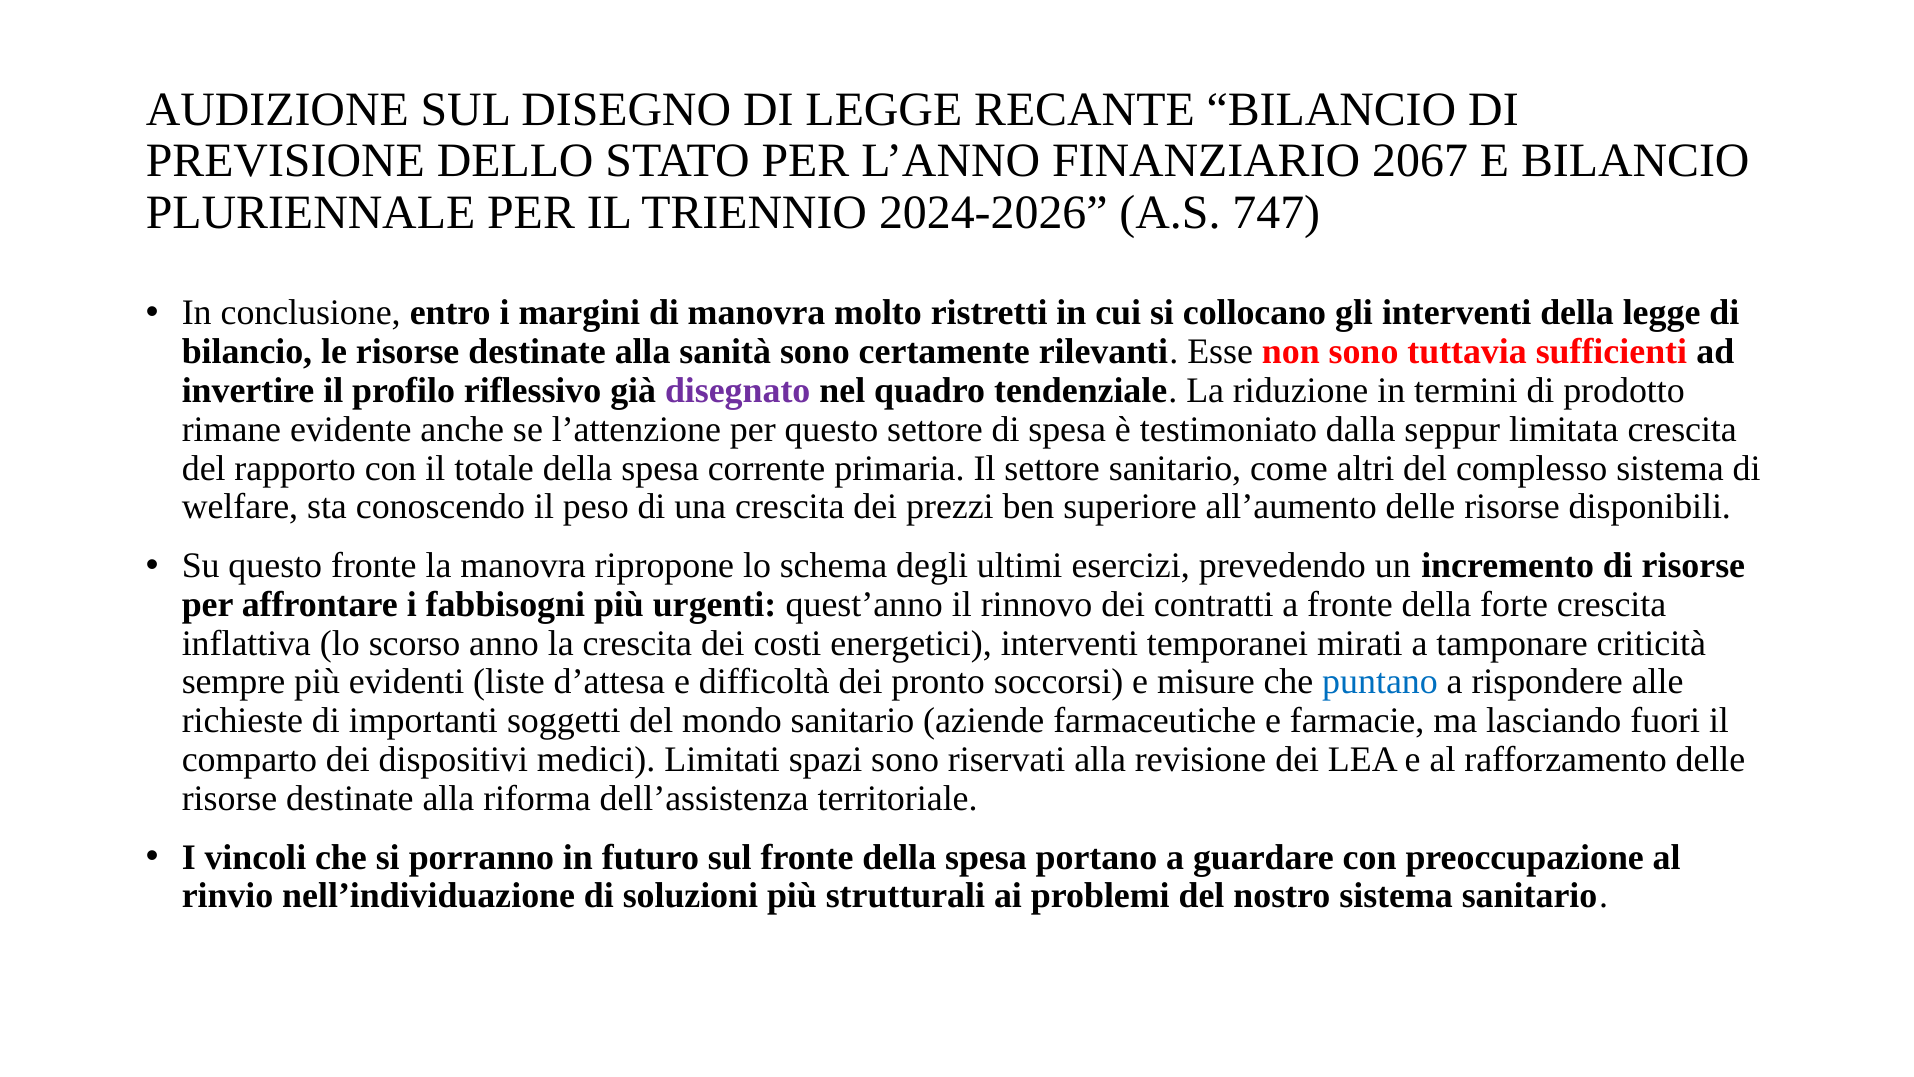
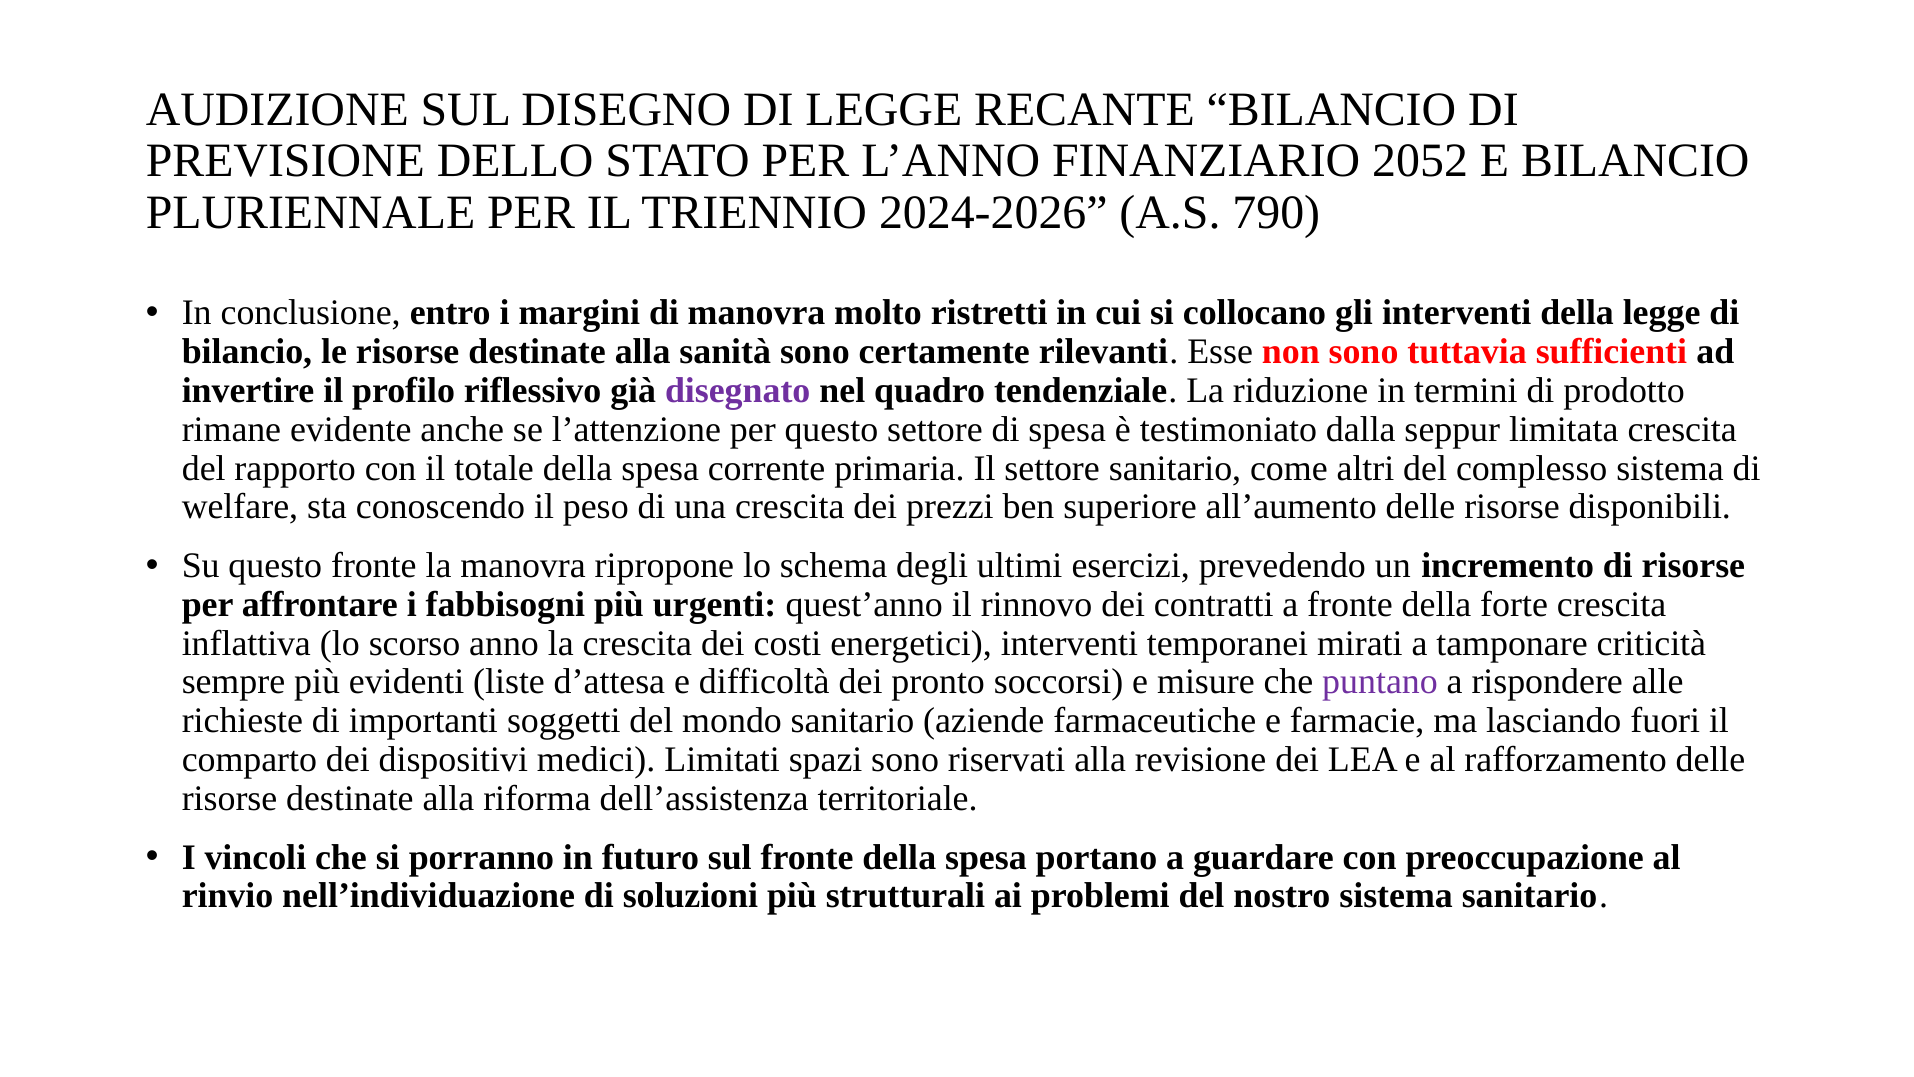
2067: 2067 -> 2052
747: 747 -> 790
puntano colour: blue -> purple
